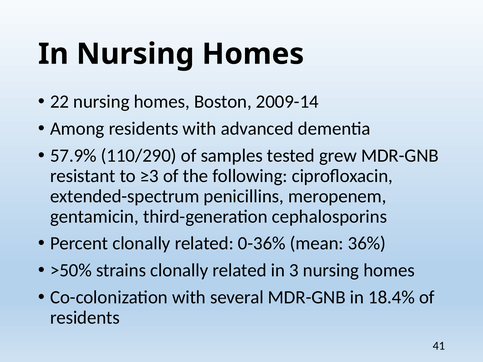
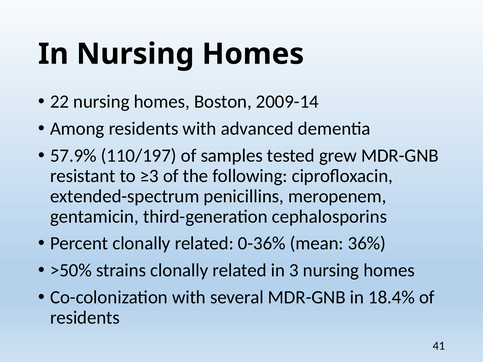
110/290: 110/290 -> 110/197
